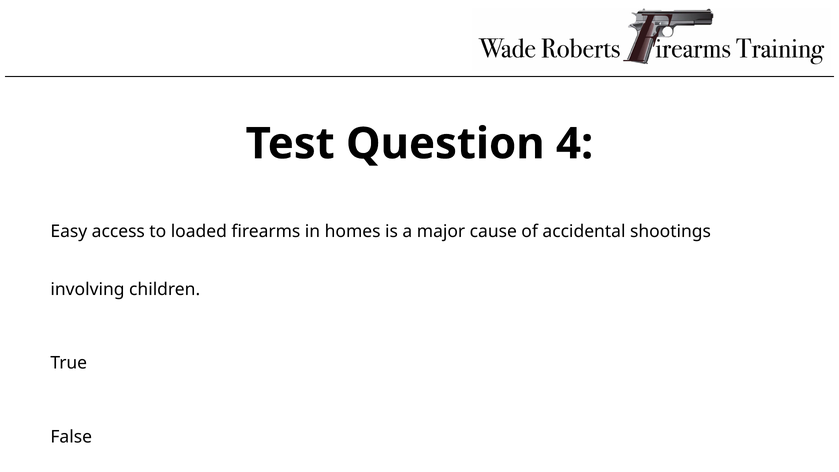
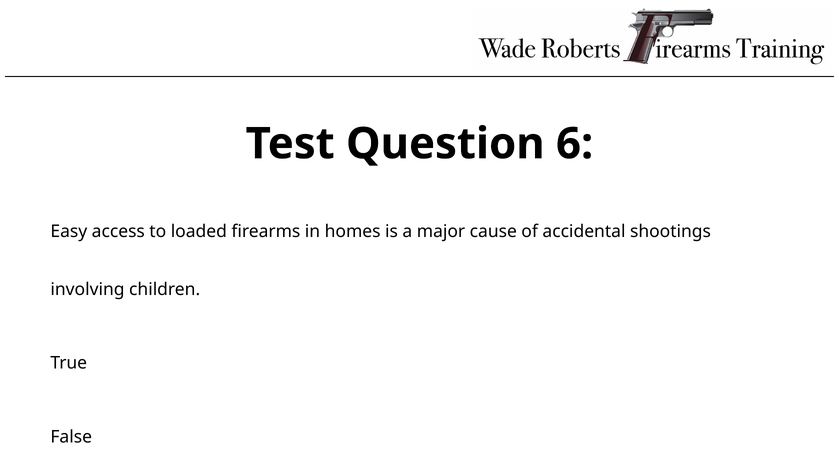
4: 4 -> 6
